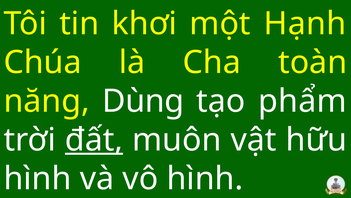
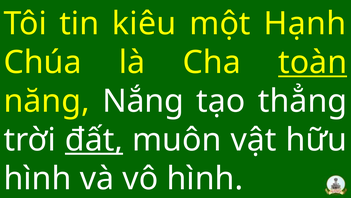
khơi: khơi -> kiêu
toàn underline: none -> present
Dùng: Dùng -> Nắng
phẩm: phẩm -> thẳng
